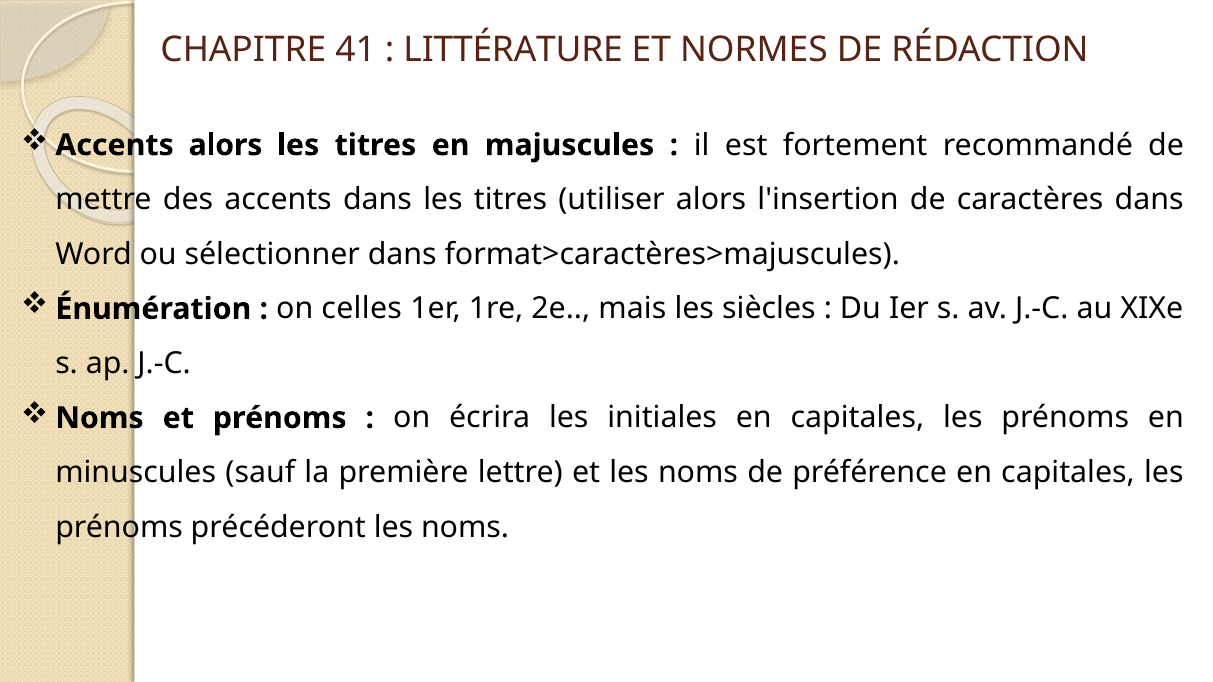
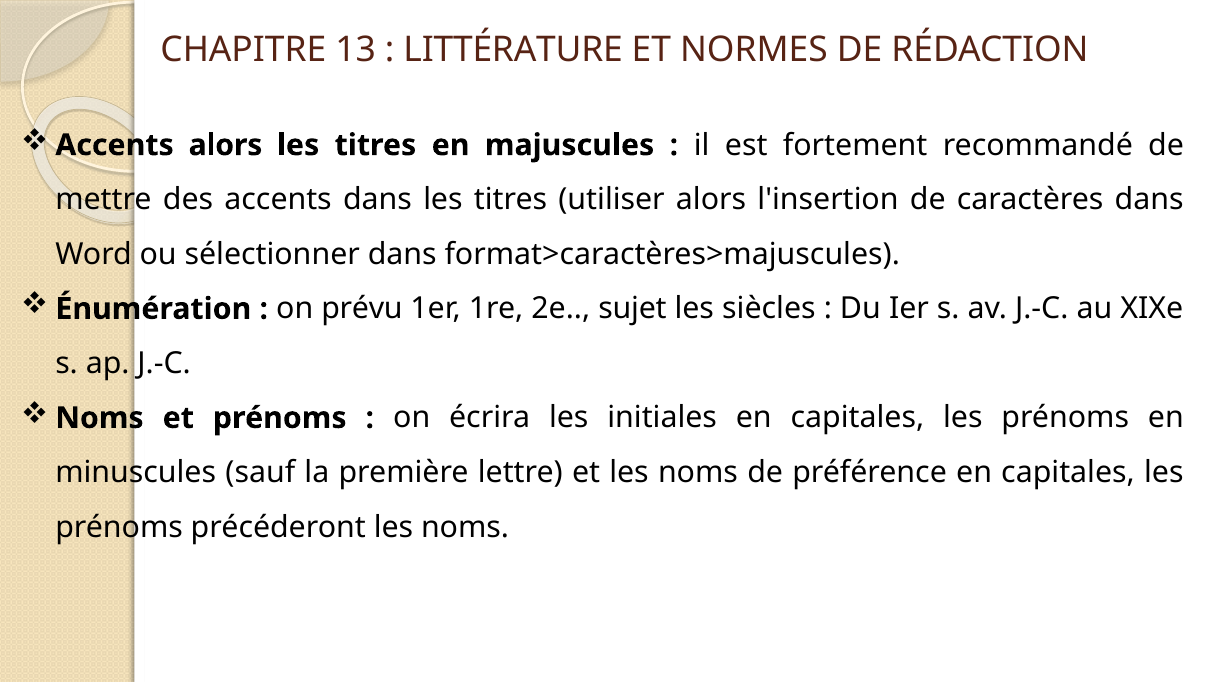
41: 41 -> 13
celles: celles -> prévu
mais: mais -> sujet
